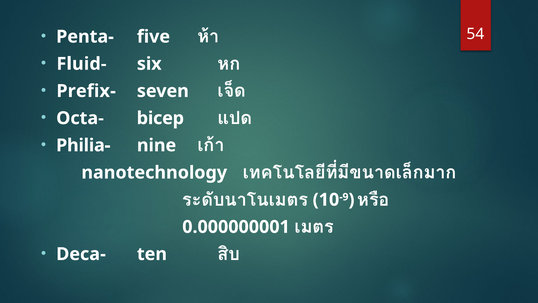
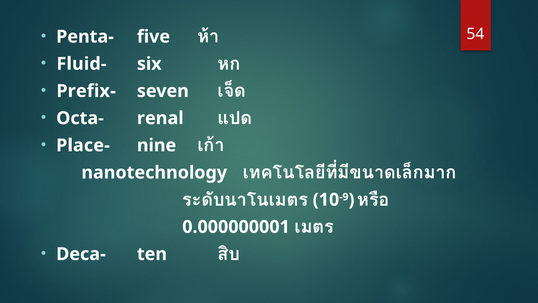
bicep: bicep -> renal
Philia-: Philia- -> Place-
